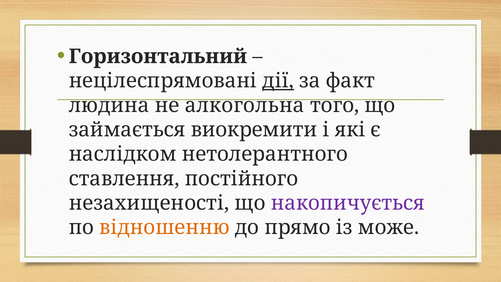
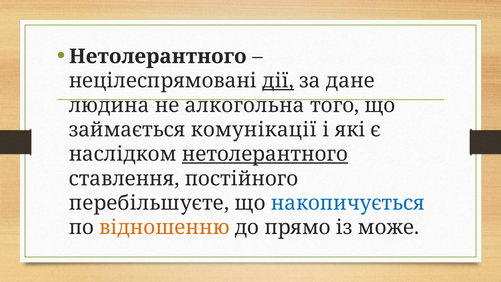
Горизонтальний at (158, 56): Горизонтальний -> Нетолерантного
факт: факт -> дане
виокремити: виокремити -> комунікації
нетолерантного at (265, 154) underline: none -> present
незахищеності: незахищеності -> перебільшуєте
накопичується colour: purple -> blue
